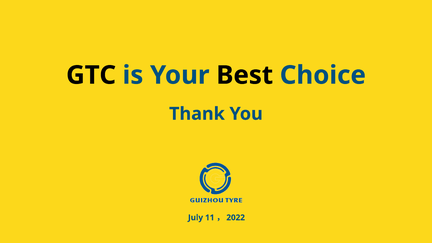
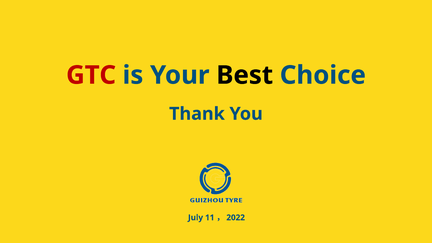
GTC colour: black -> red
